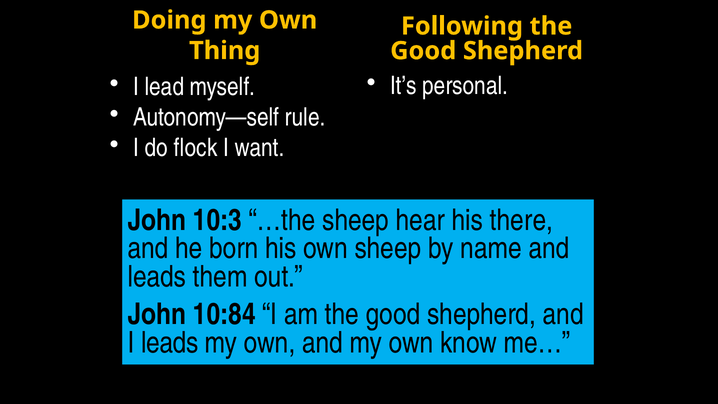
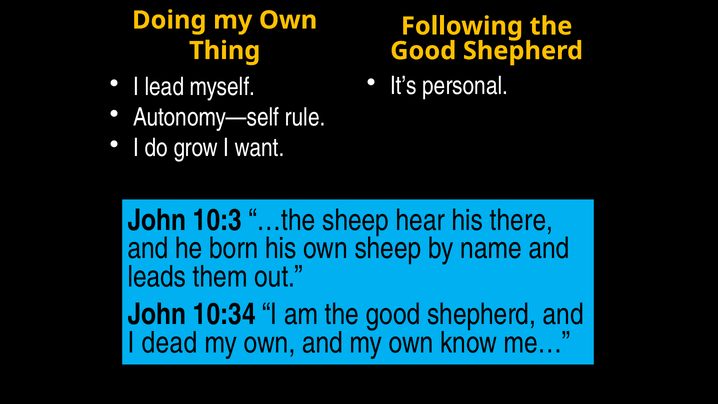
flock: flock -> grow
10:84: 10:84 -> 10:34
I leads: leads -> dead
